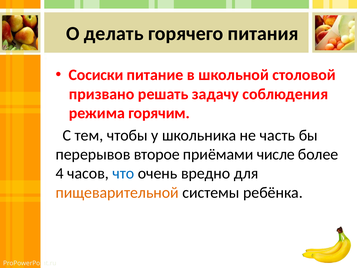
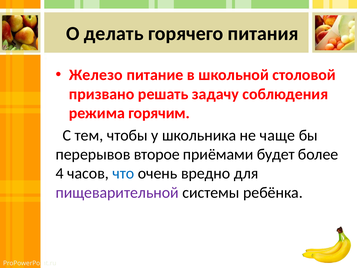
Сосиски: Сосиски -> Железо
часть: часть -> чаще
числе: числе -> будет
пищеварительной colour: orange -> purple
